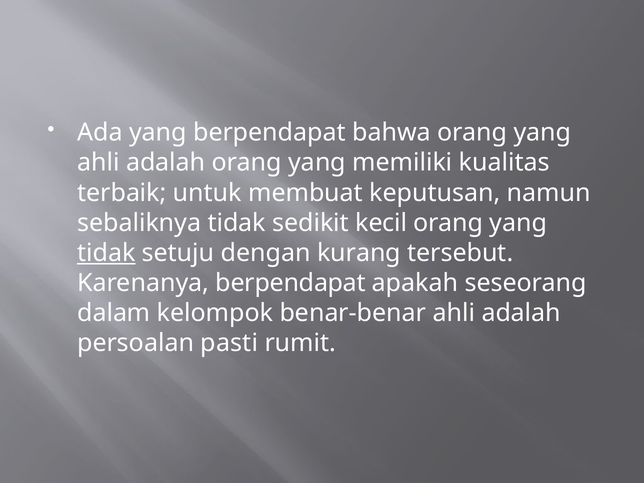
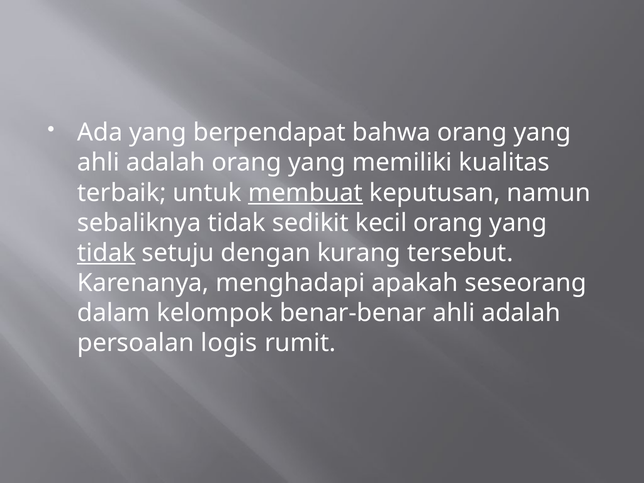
membuat underline: none -> present
Karenanya berpendapat: berpendapat -> menghadapi
pasti: pasti -> logis
